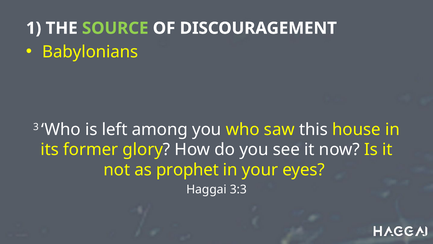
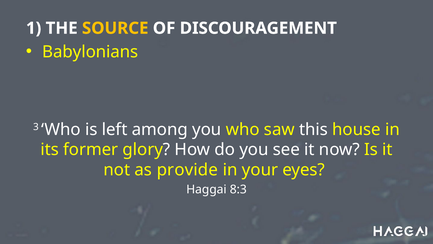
SOURCE colour: light green -> yellow
prophet: prophet -> provide
3:3: 3:3 -> 8:3
